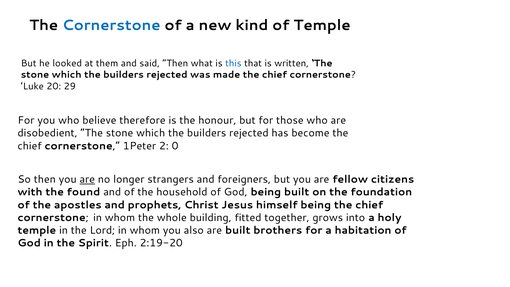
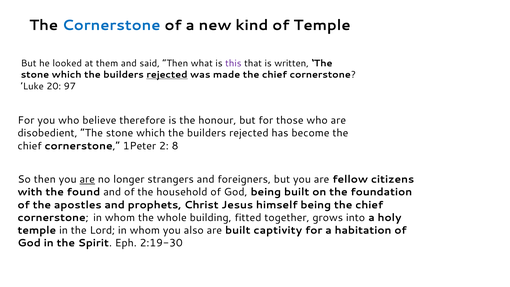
this colour: blue -> purple
rejected at (167, 75) underline: none -> present
29: 29 -> 97
0: 0 -> 8
brothers: brothers -> captivity
2:19-20: 2:19-20 -> 2:19-30
